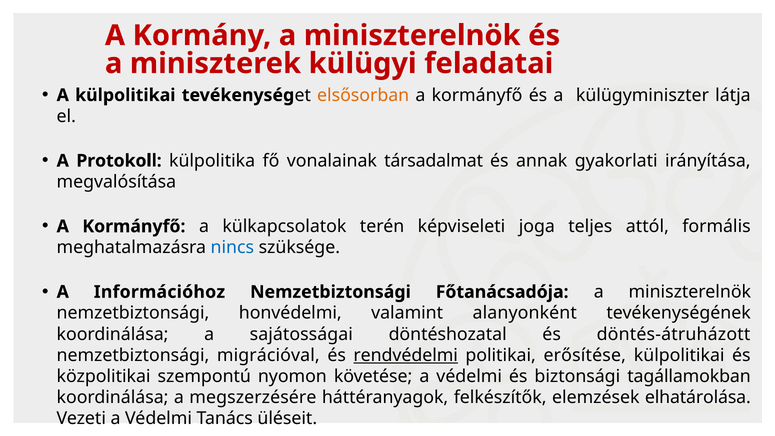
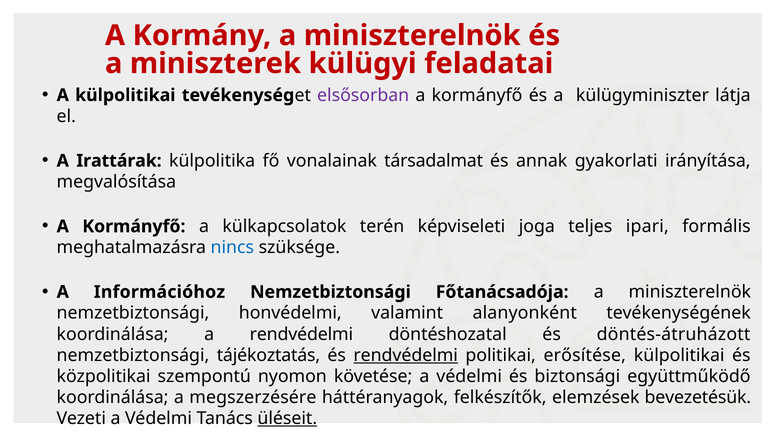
elsősorban colour: orange -> purple
Protokoll: Protokoll -> Irattárak
attól: attól -> ipari
a sajátosságai: sajátosságai -> rendvédelmi
migrációval: migrációval -> tájékoztatás
tagállamokban: tagállamokban -> együttműködő
elhatárolása: elhatárolása -> bevezetésük
üléseit underline: none -> present
